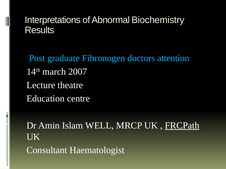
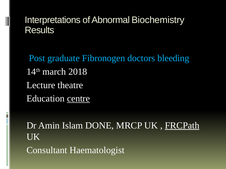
attention: attention -> bleeding
2007: 2007 -> 2018
centre underline: none -> present
WELL: WELL -> DONE
